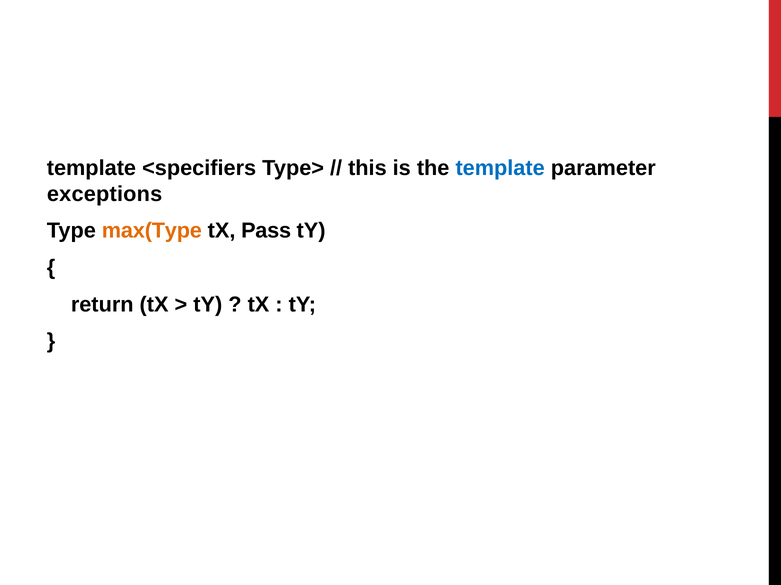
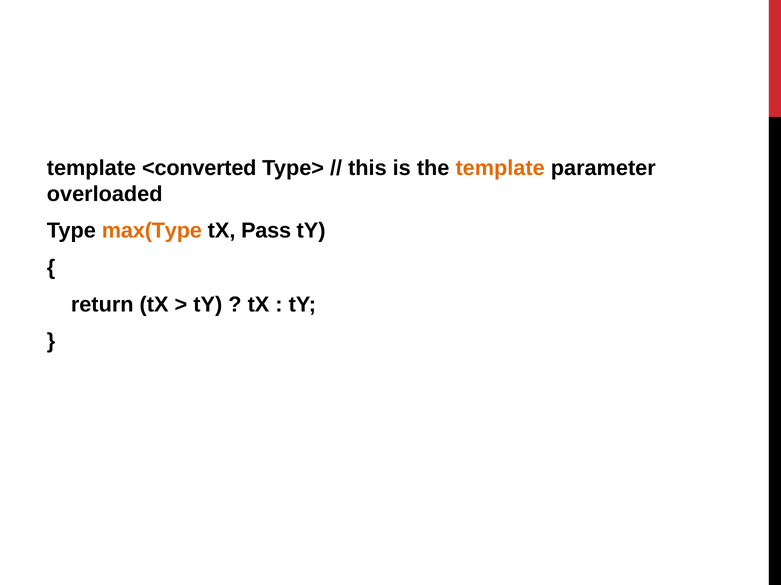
<specifiers: <specifiers -> <converted
template at (500, 168) colour: blue -> orange
exceptions: exceptions -> overloaded
